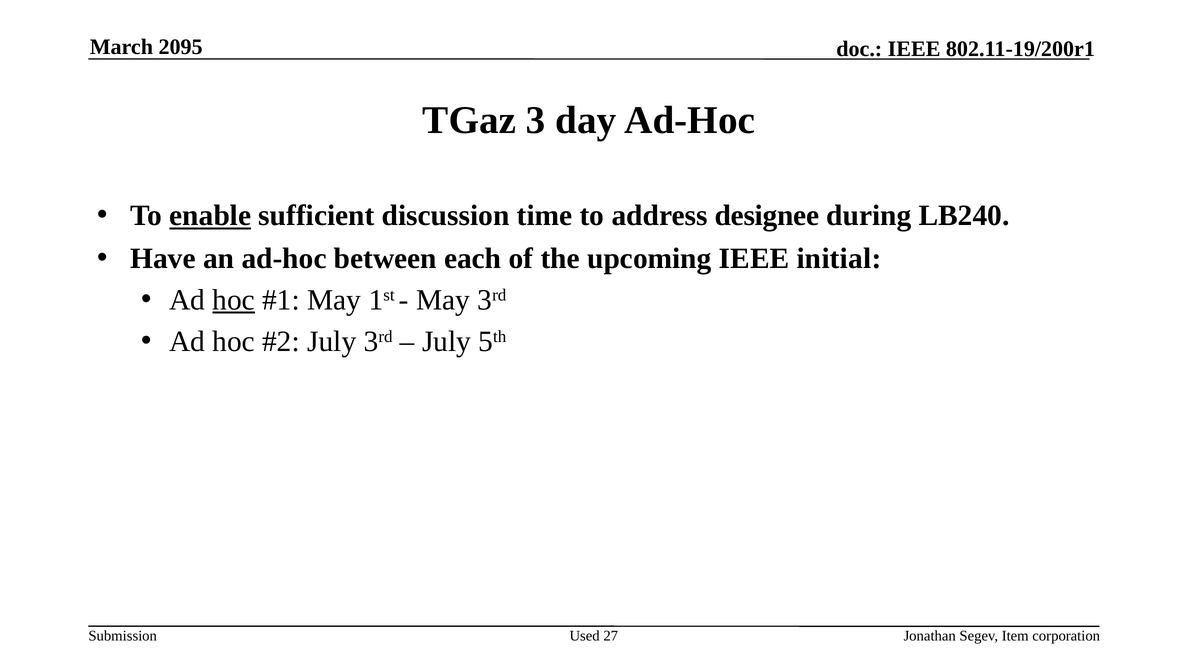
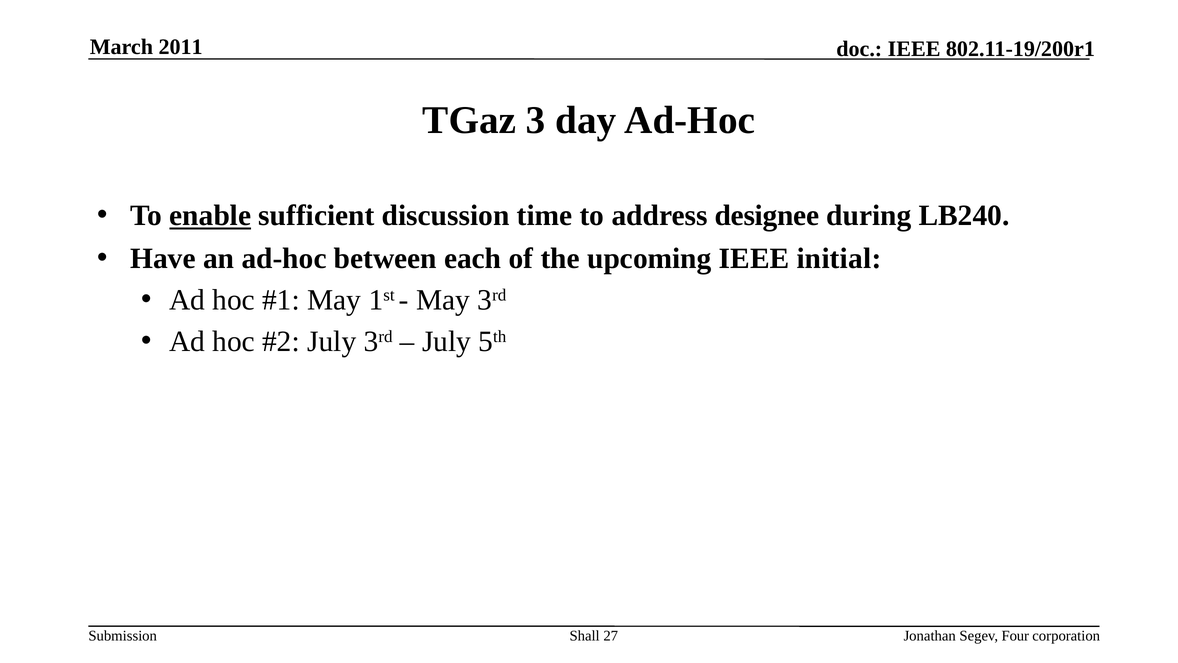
2095: 2095 -> 2011
hoc at (234, 300) underline: present -> none
Used: Used -> Shall
Item: Item -> Four
